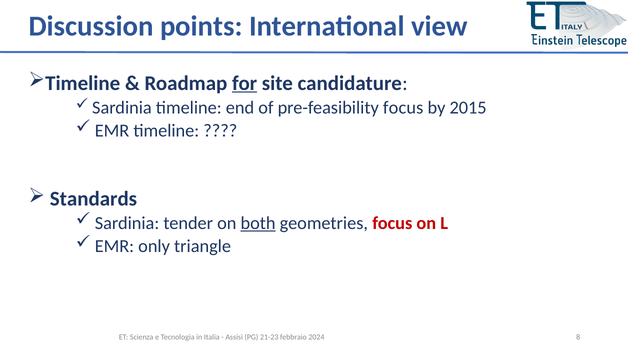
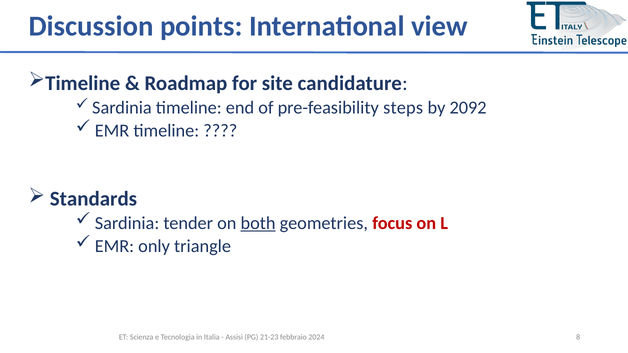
for underline: present -> none
pre-feasibility focus: focus -> steps
2015: 2015 -> 2092
